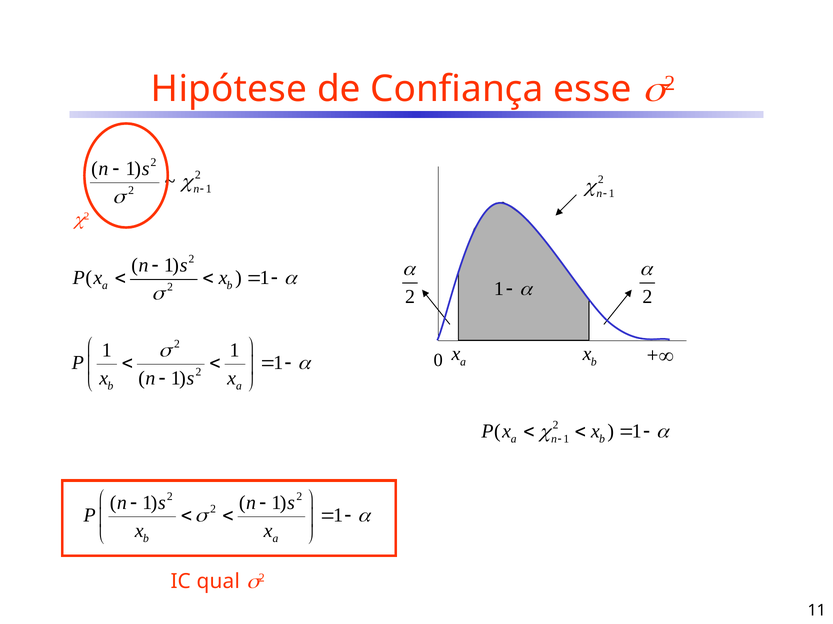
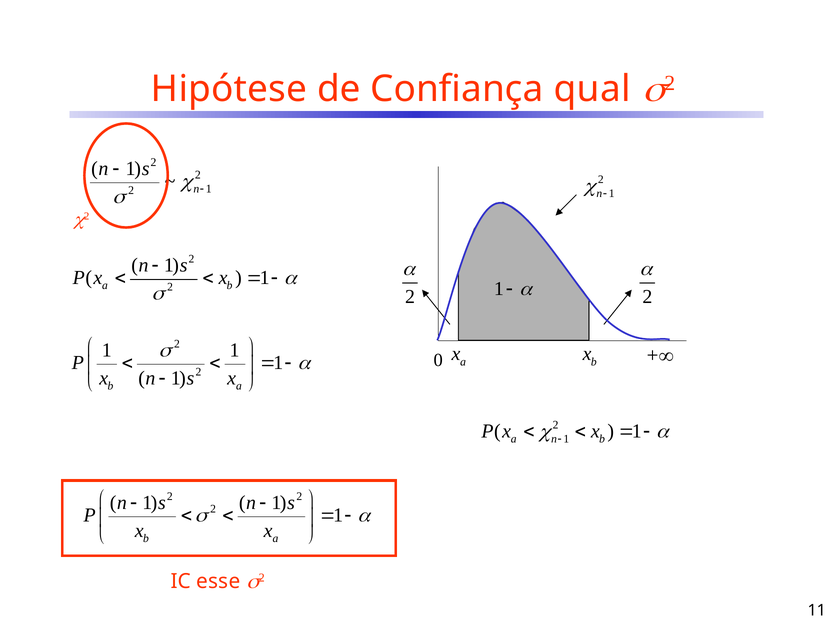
esse: esse -> qual
qual: qual -> esse
